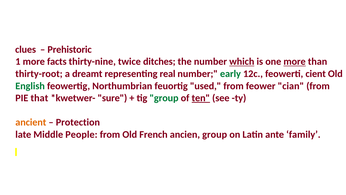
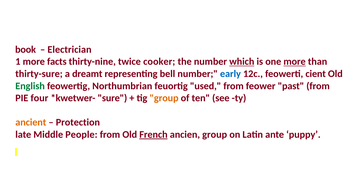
clues: clues -> book
Prehistoric: Prehistoric -> Electrician
ditches: ditches -> cooker
thirty-root: thirty-root -> thirty-sure
real: real -> bell
early colour: green -> blue
cian: cian -> past
that: that -> four
group at (164, 98) colour: green -> orange
ten underline: present -> none
French underline: none -> present
family: family -> puppy
